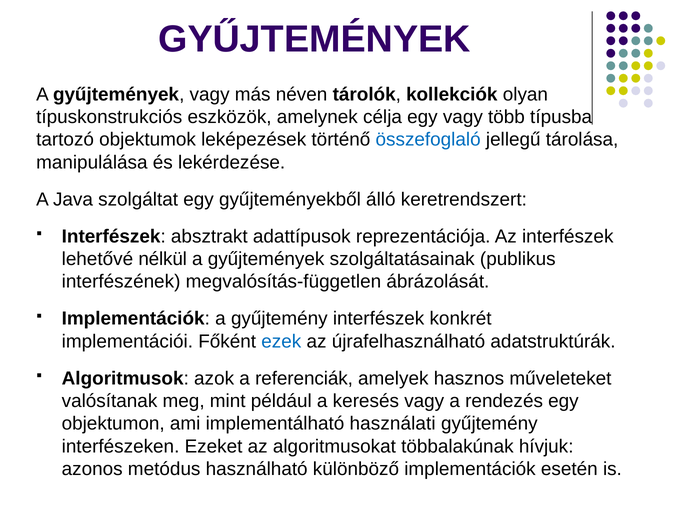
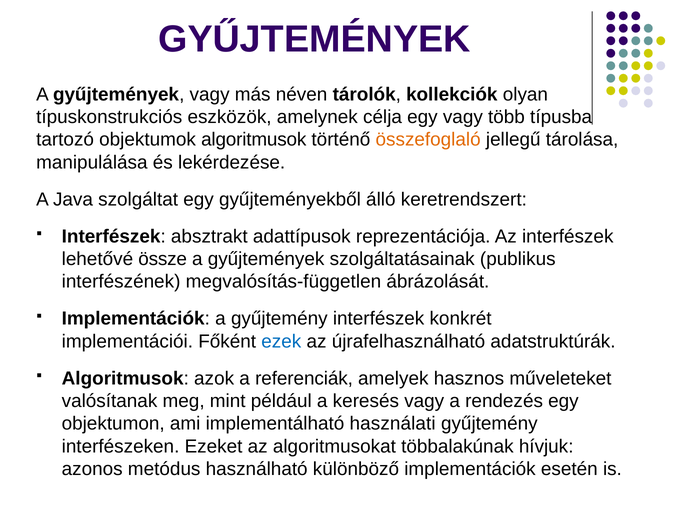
objektumok leképezések: leképezések -> algoritmusok
összefoglaló colour: blue -> orange
nélkül: nélkül -> össze
